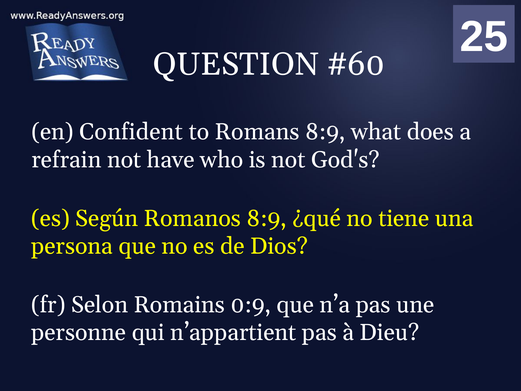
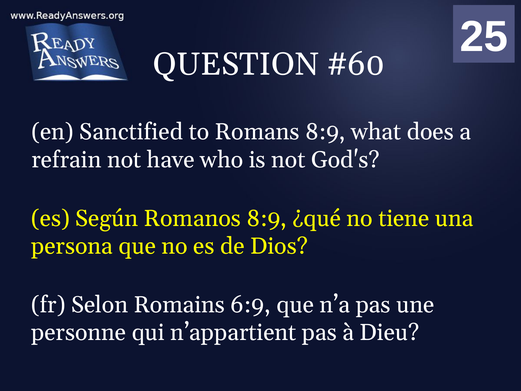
Confident: Confident -> Sanctified
0:9: 0:9 -> 6:9
